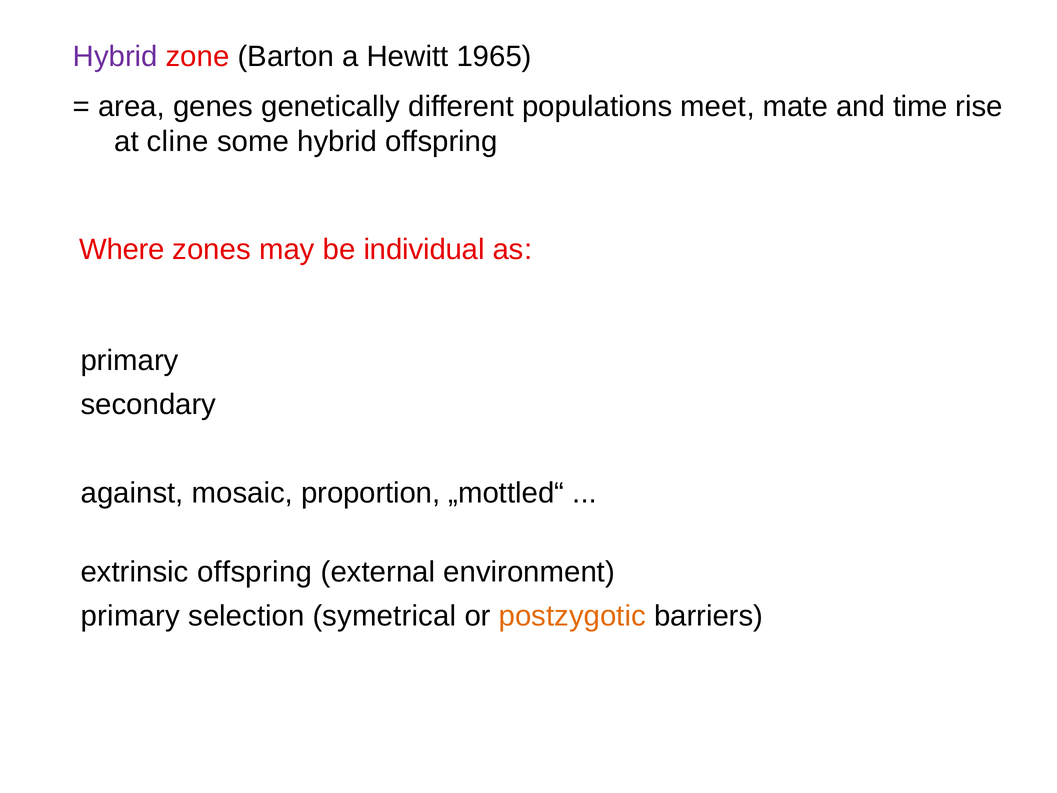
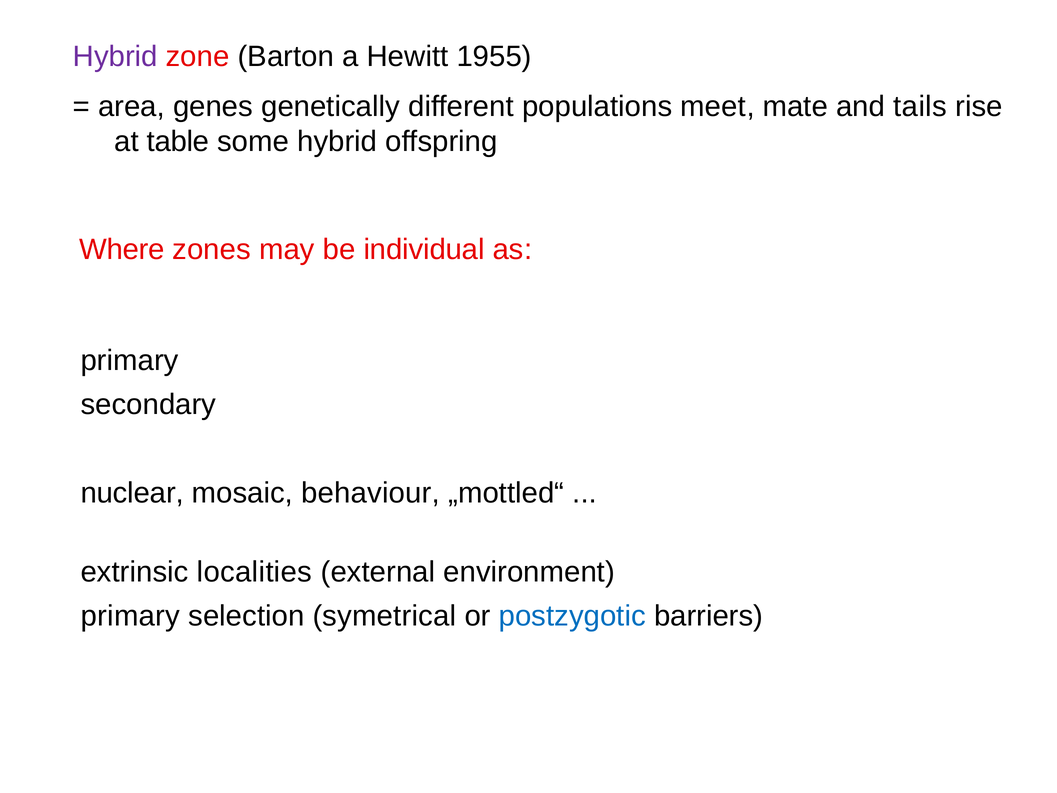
1965: 1965 -> 1955
time: time -> tails
cline: cline -> table
against: against -> nuclear
proportion: proportion -> behaviour
extrinsic offspring: offspring -> localities
postzygotic colour: orange -> blue
